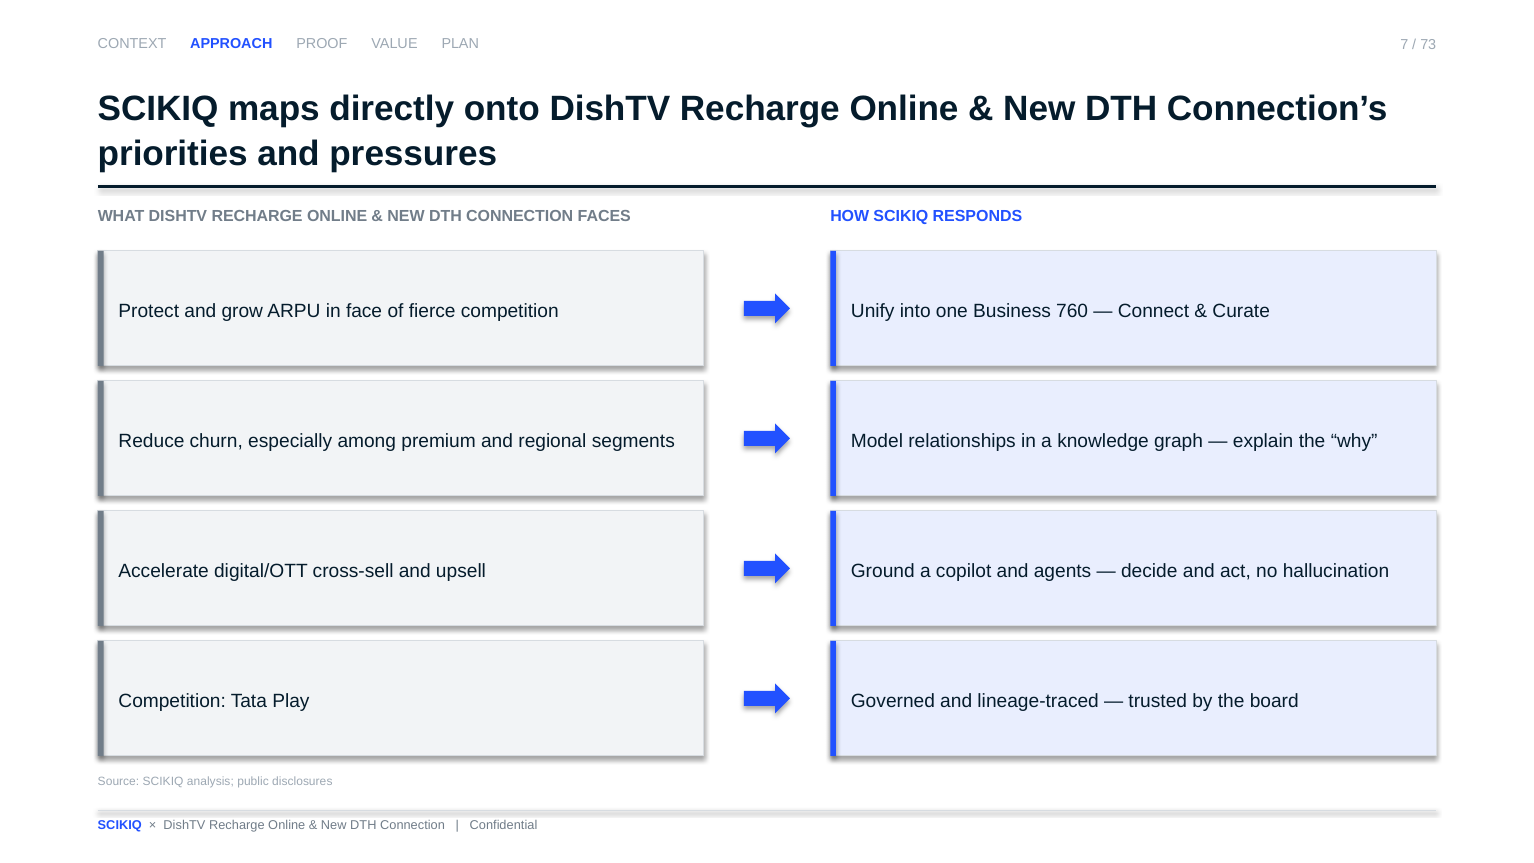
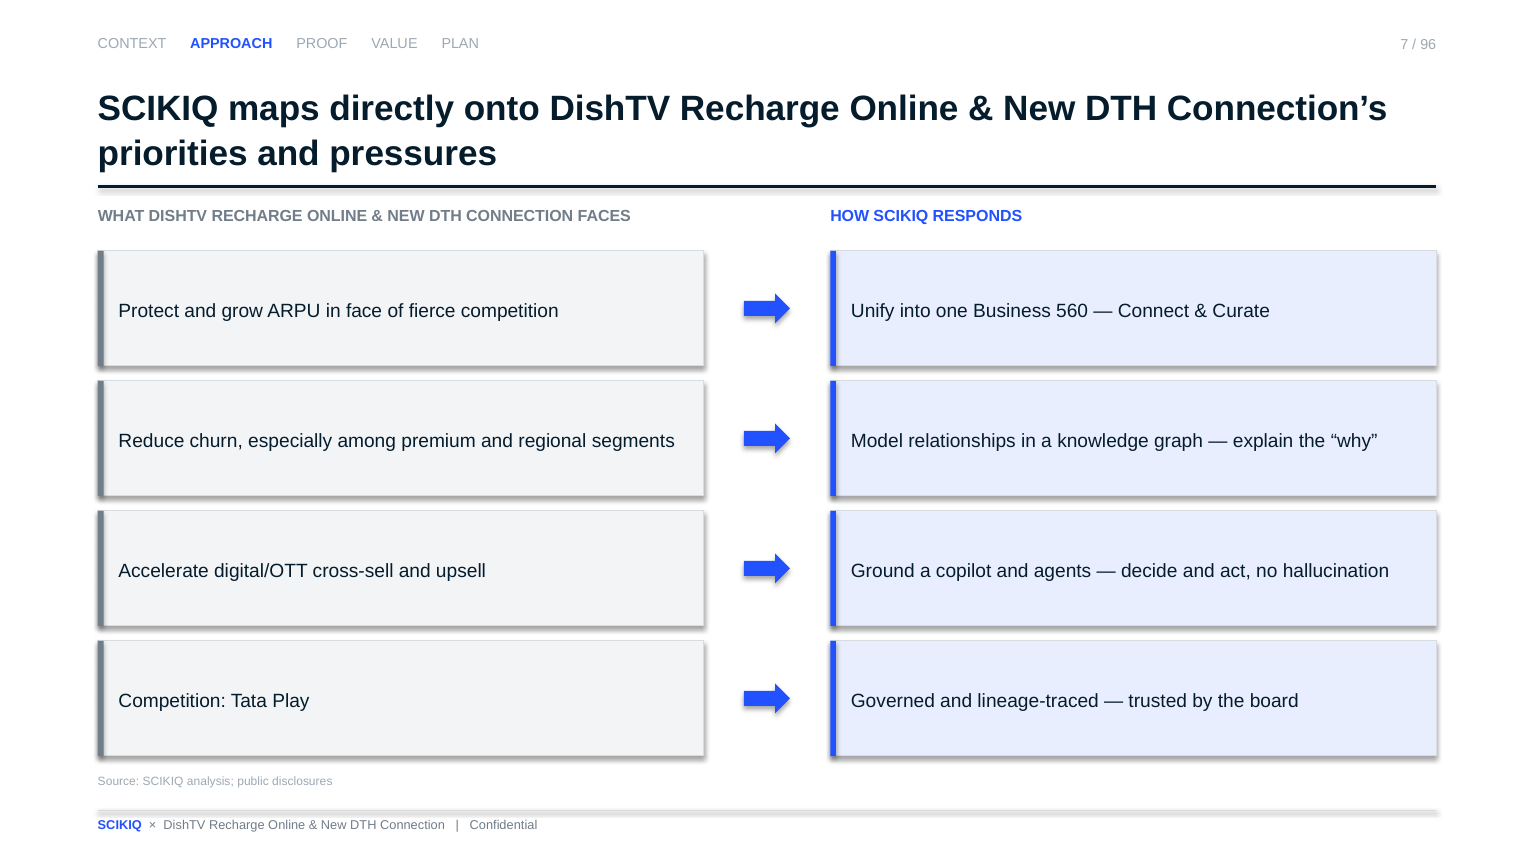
73: 73 -> 96
760: 760 -> 560
